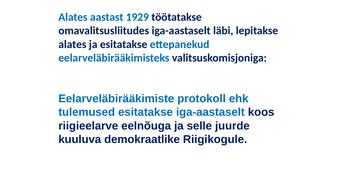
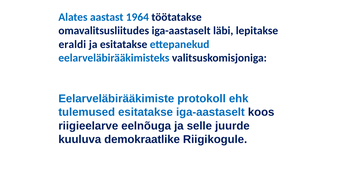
1929: 1929 -> 1964
alates at (72, 44): alates -> eraldi
